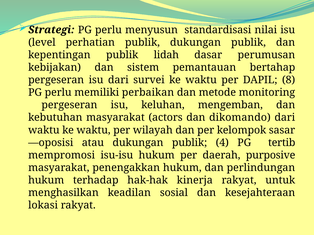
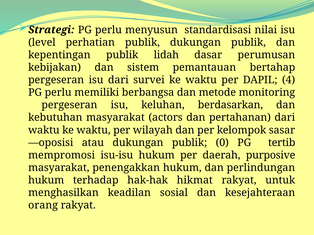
8: 8 -> 4
perbaikan: perbaikan -> berbangsa
mengemban: mengemban -> berdasarkan
dikomando: dikomando -> pertahanan
4: 4 -> 0
kinerja: kinerja -> hikmat
lokasi: lokasi -> orang
